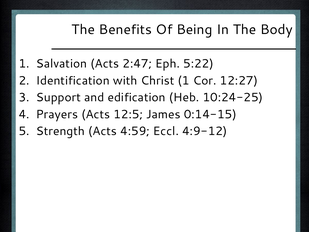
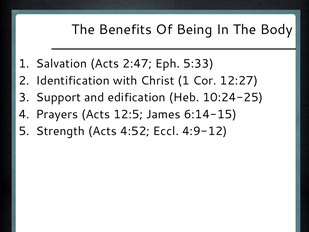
5:22: 5:22 -> 5:33
0:14-15: 0:14-15 -> 6:14-15
4:59: 4:59 -> 4:52
